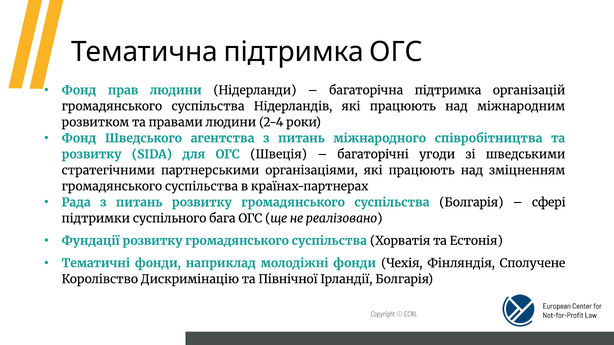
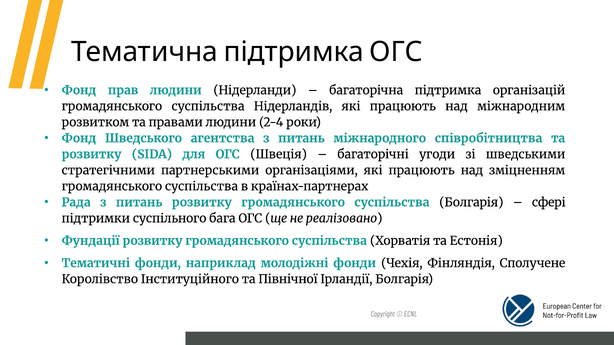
Дискримінацію: Дискримінацію -> Інституційного
